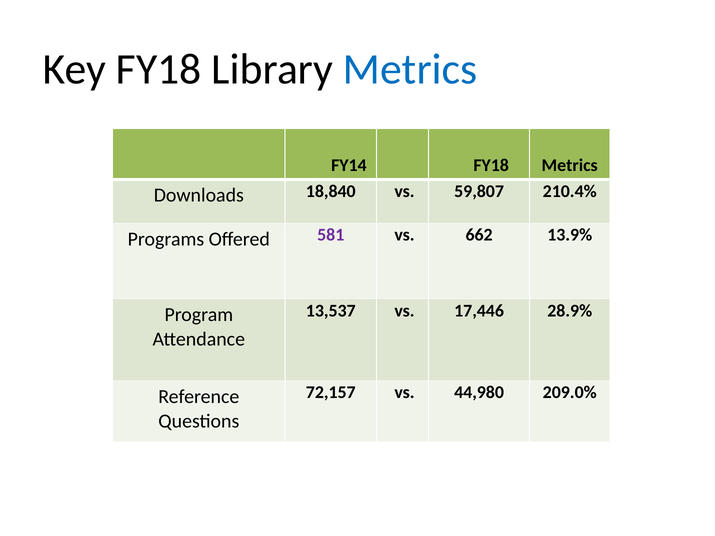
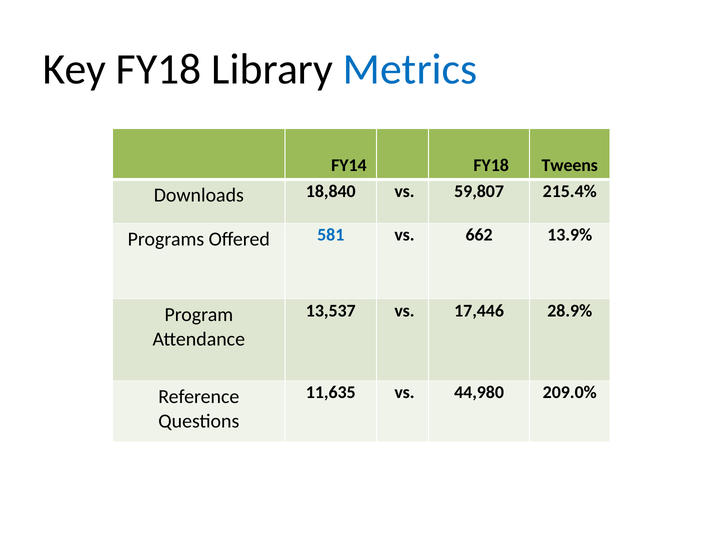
FY18 Metrics: Metrics -> Tweens
210.4%: 210.4% -> 215.4%
581 colour: purple -> blue
72,157: 72,157 -> 11,635
